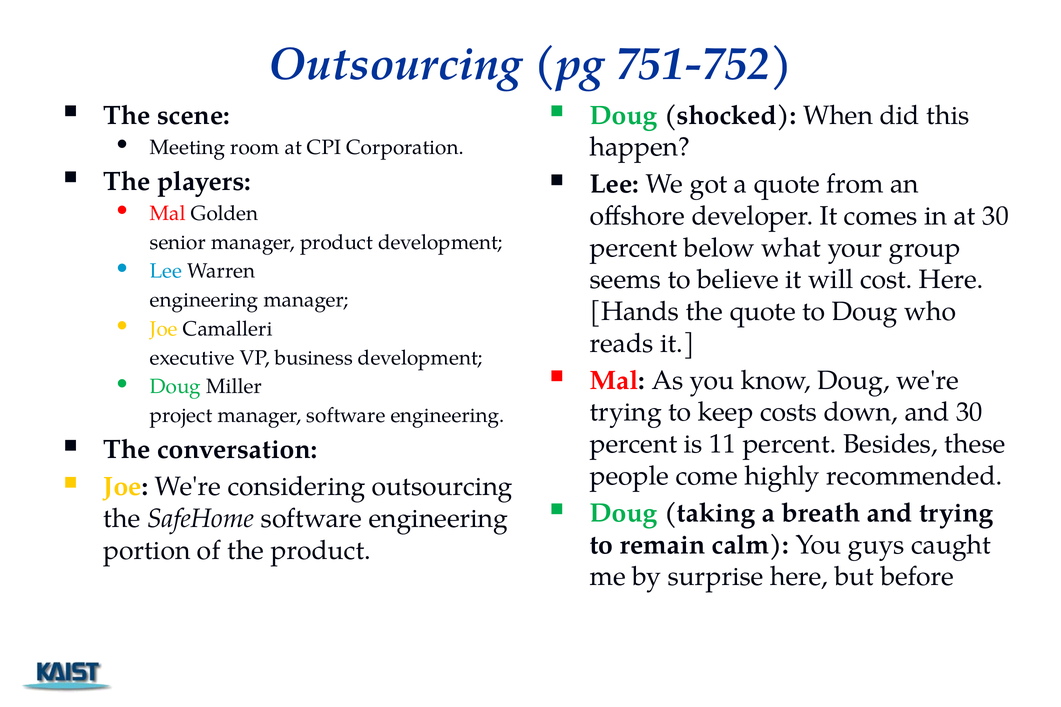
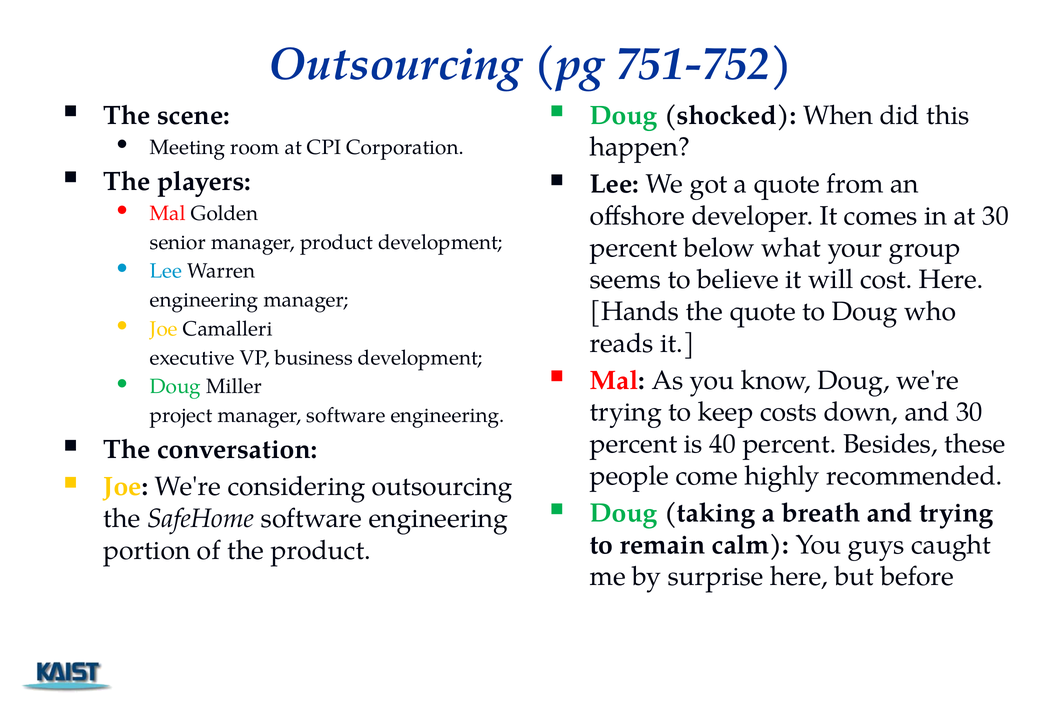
11: 11 -> 40
